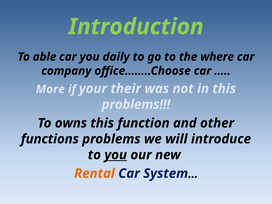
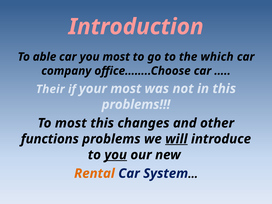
Introduction colour: light green -> pink
you daily: daily -> most
where: where -> which
More: More -> Their
your their: their -> most
To owns: owns -> most
function: function -> changes
will underline: none -> present
